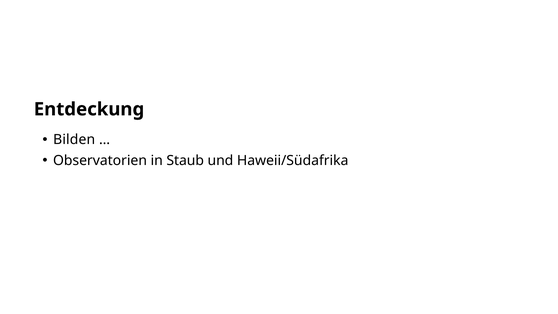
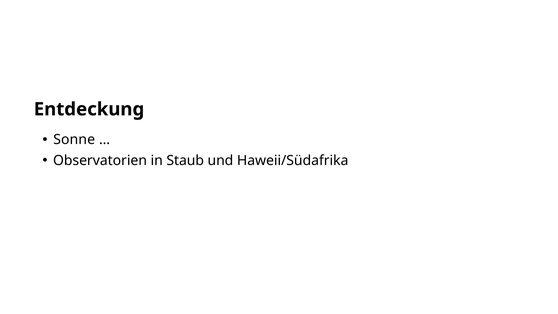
Bilden: Bilden -> Sonne
